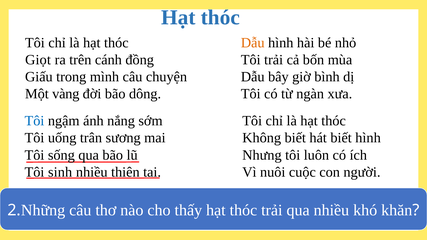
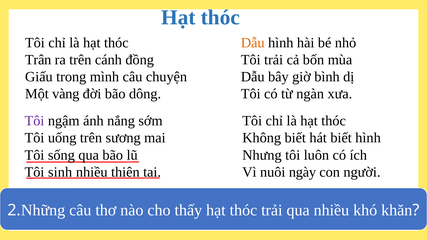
Giọt: Giọt -> Trân
Tôi at (34, 121) colour: blue -> purple
uống trân: trân -> trên
cuộc: cuộc -> ngày
